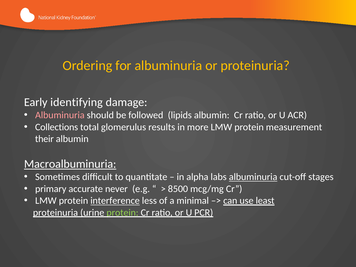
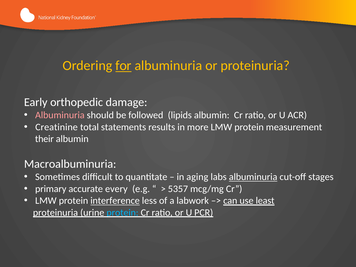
for underline: none -> present
identifying: identifying -> orthopedic
Collections: Collections -> Creatinine
glomerulus: glomerulus -> statements
Macroalbuminuria underline: present -> none
alpha: alpha -> aging
never: never -> every
8500: 8500 -> 5357
minimal: minimal -> labwork
protein at (122, 213) colour: light green -> light blue
